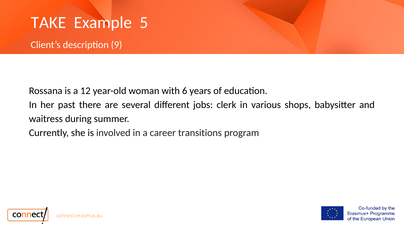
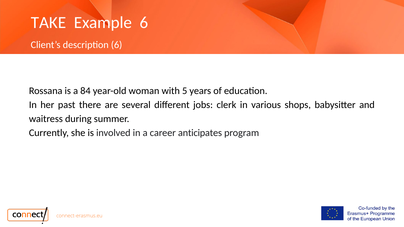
Example 5: 5 -> 6
description 9: 9 -> 6
12: 12 -> 84
6: 6 -> 5
transitions: transitions -> anticipates
